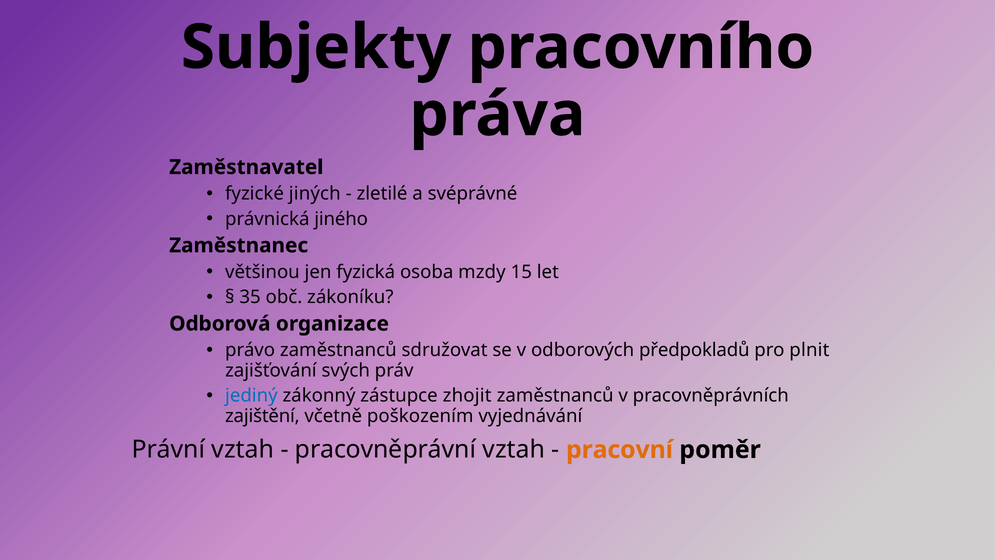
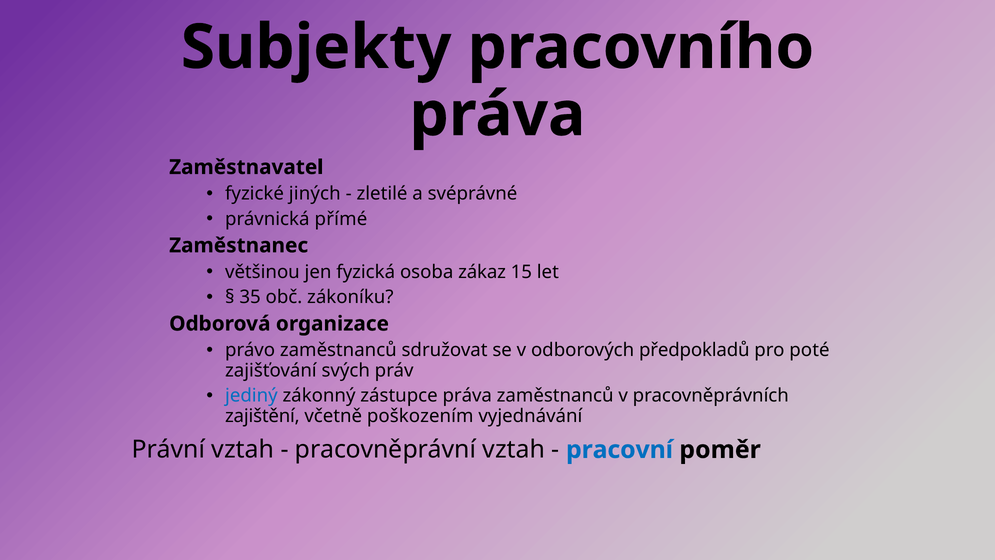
jiného: jiného -> přímé
mzdy: mzdy -> zákaz
plnit: plnit -> poté
zástupce zhojit: zhojit -> práva
pracovní colour: orange -> blue
